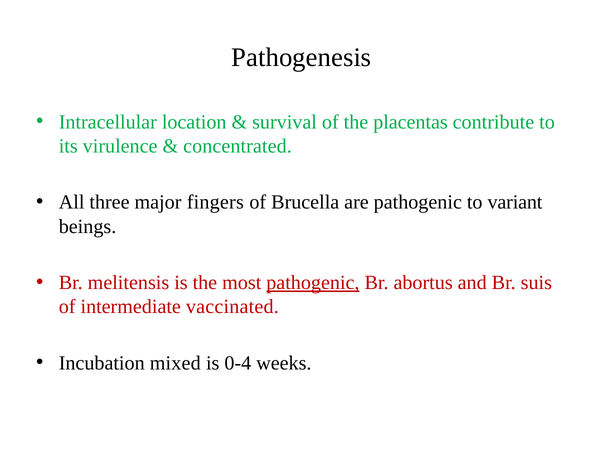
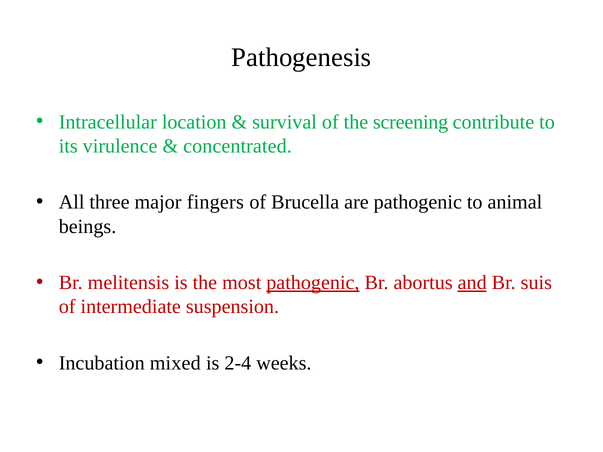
placentas: placentas -> screening
variant: variant -> animal
and underline: none -> present
vaccinated: vaccinated -> suspension
0-4: 0-4 -> 2-4
